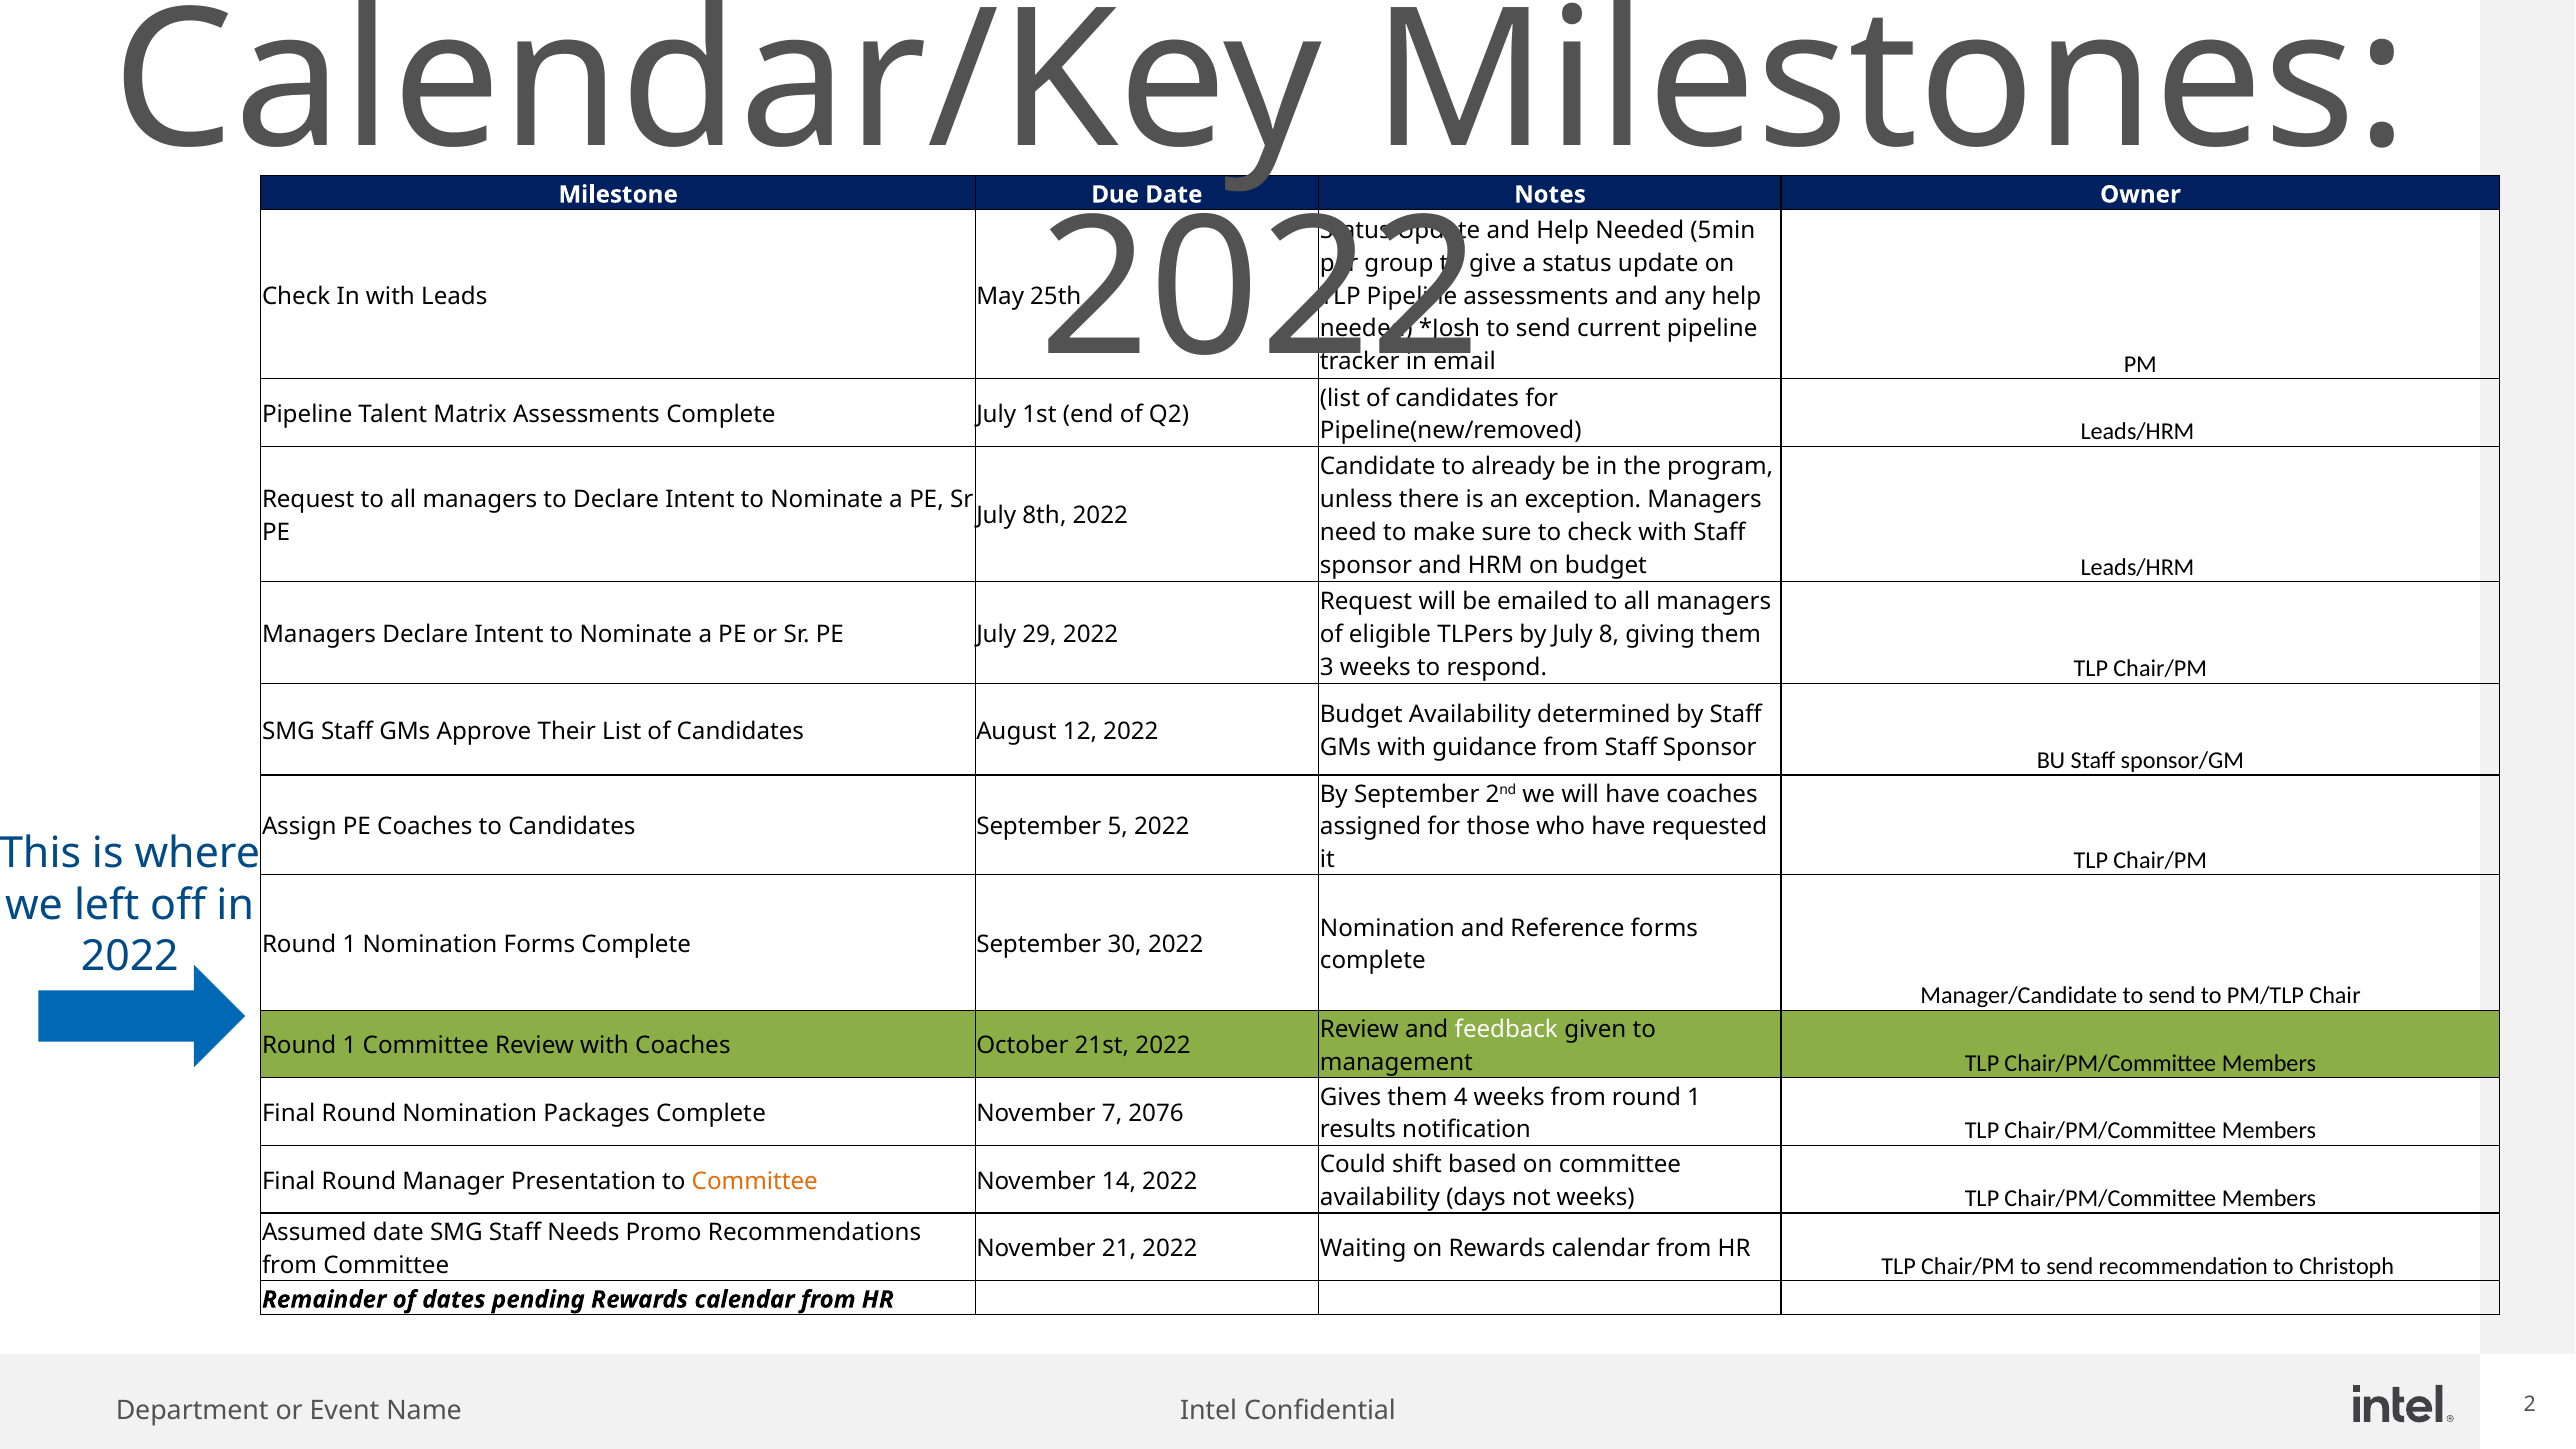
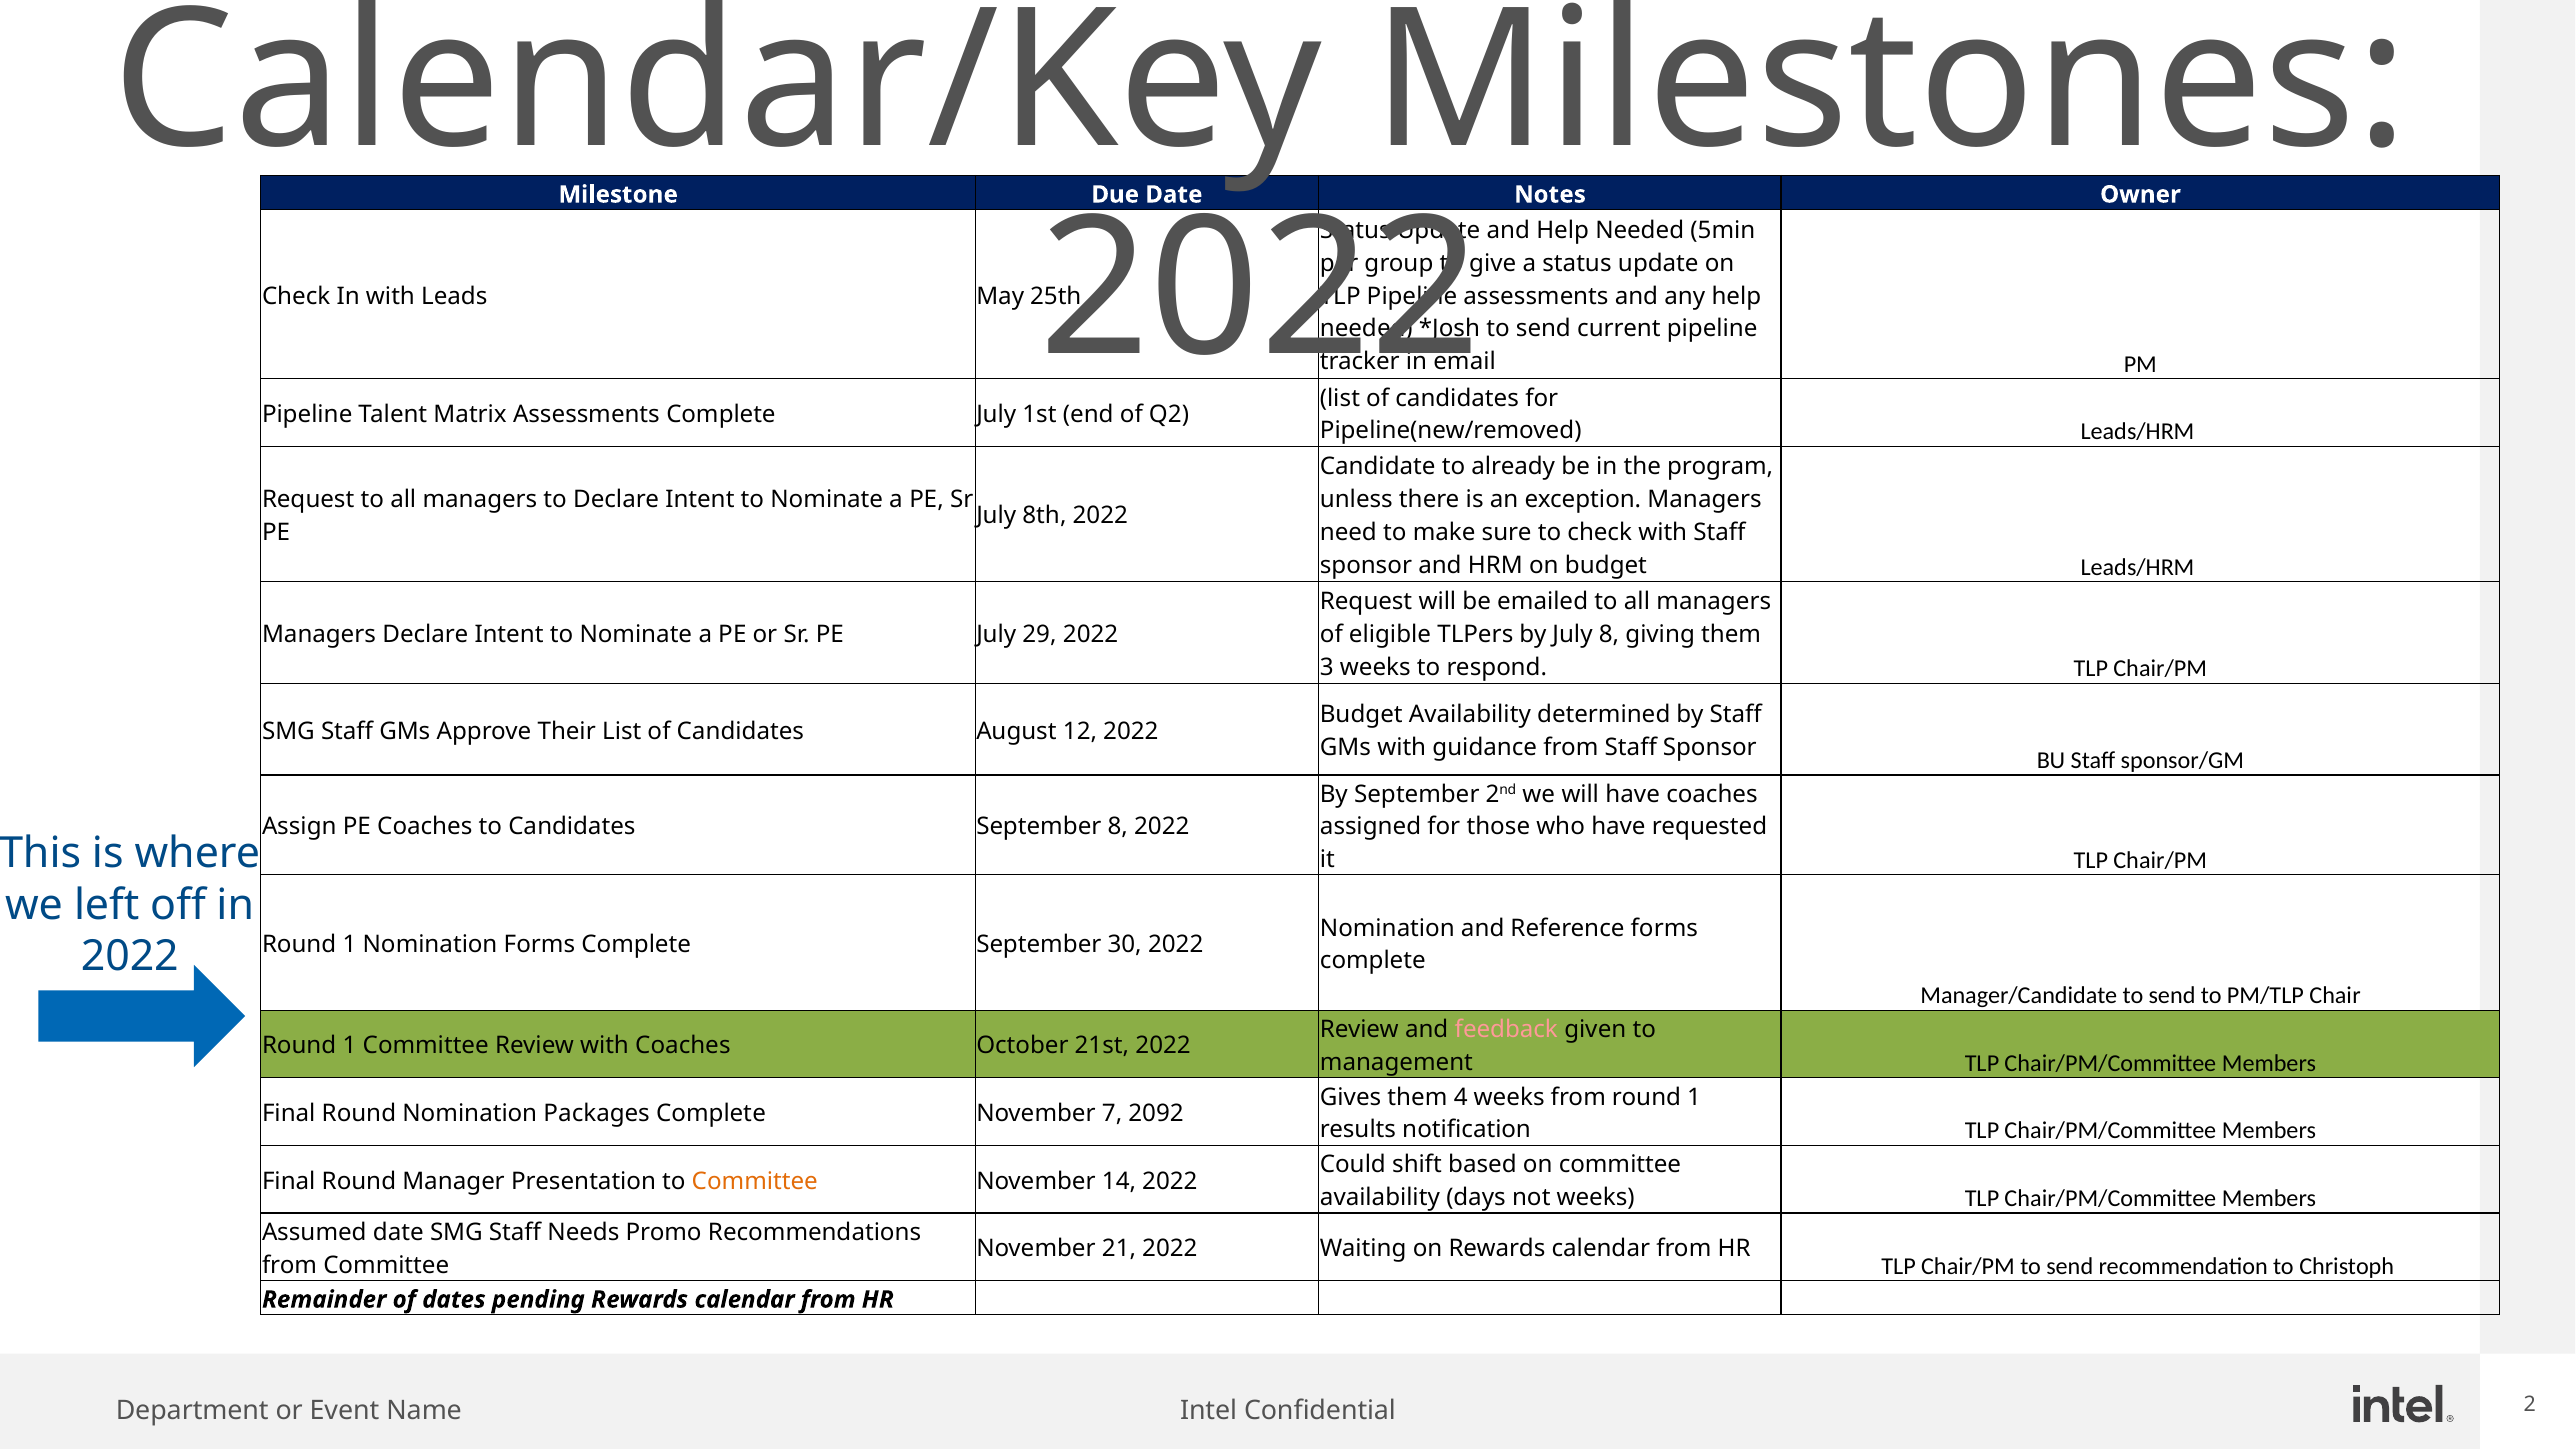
September 5: 5 -> 8
feedback colour: white -> pink
2076: 2076 -> 2092
